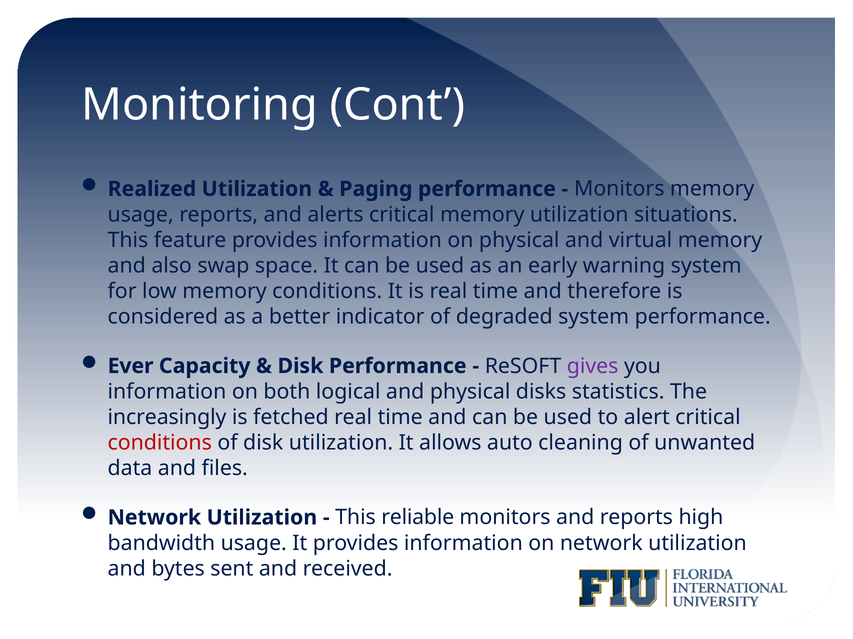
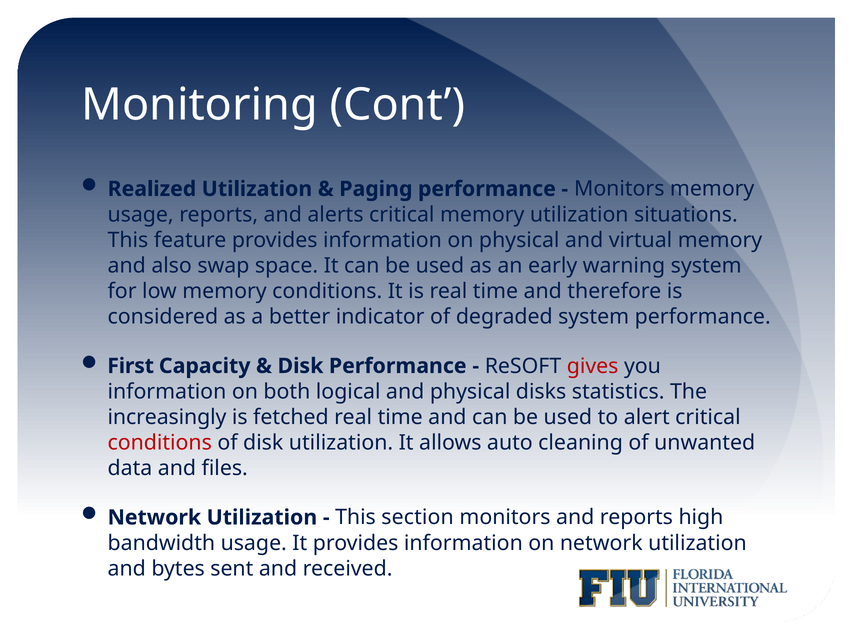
Ever: Ever -> First
gives colour: purple -> red
reliable: reliable -> section
